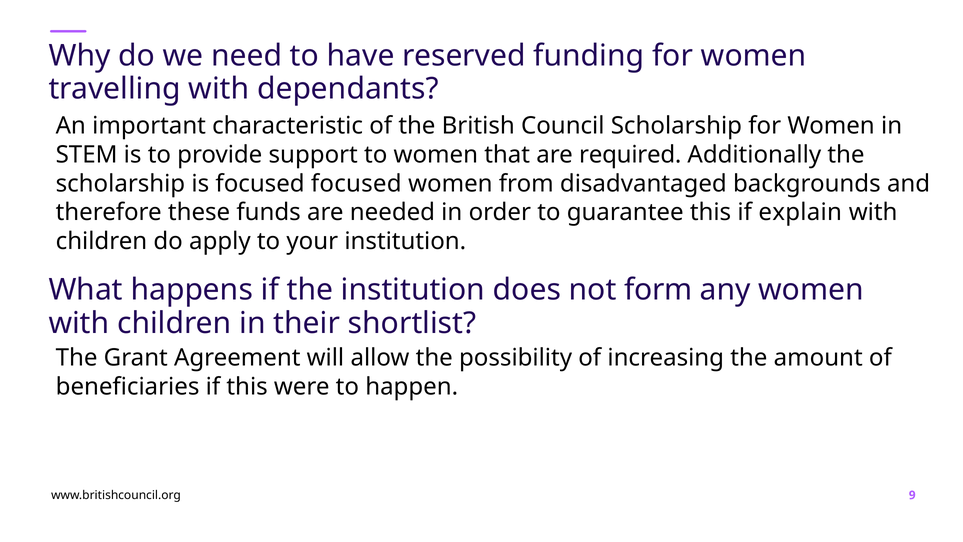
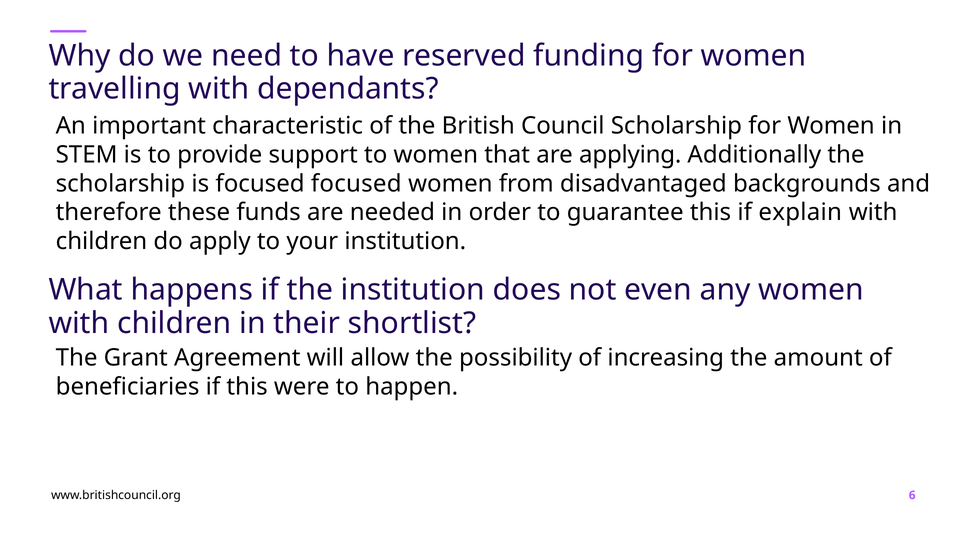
required: required -> applying
form: form -> even
9: 9 -> 6
